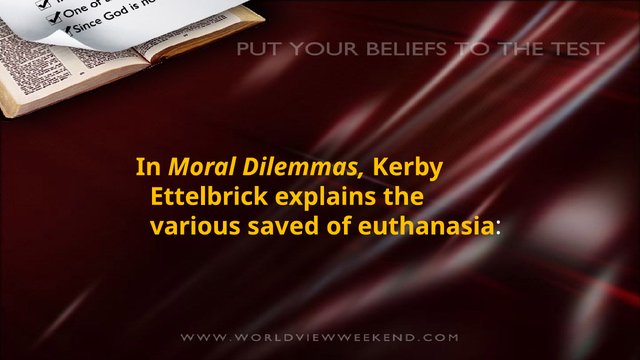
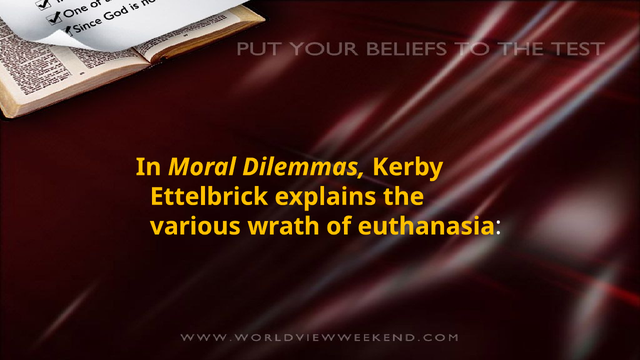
saved: saved -> wrath
